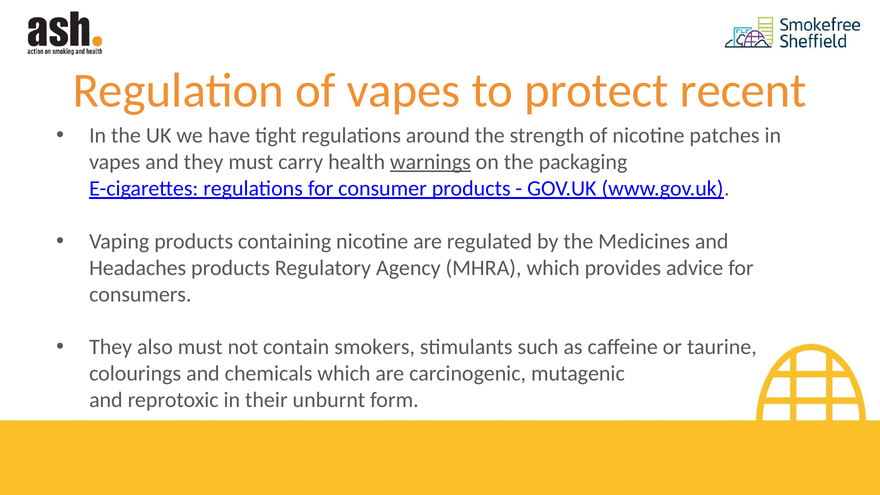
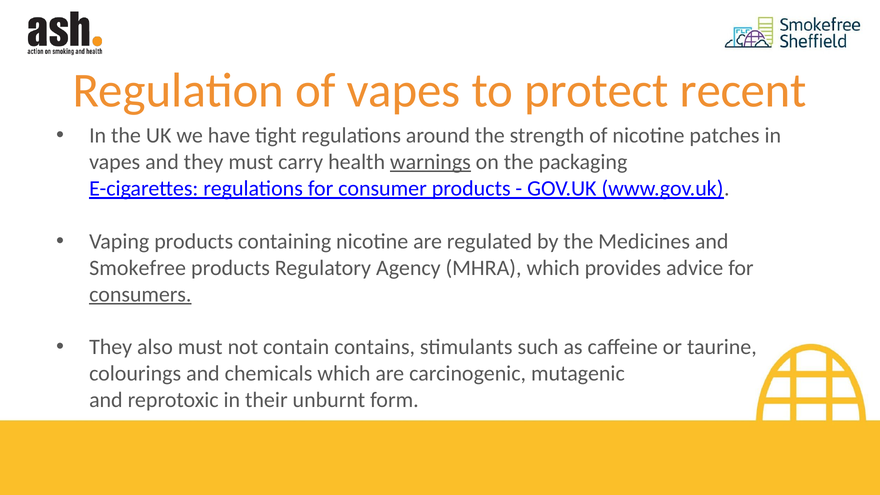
Headaches: Headaches -> Smokefree
consumers underline: none -> present
smokers: smokers -> contains
